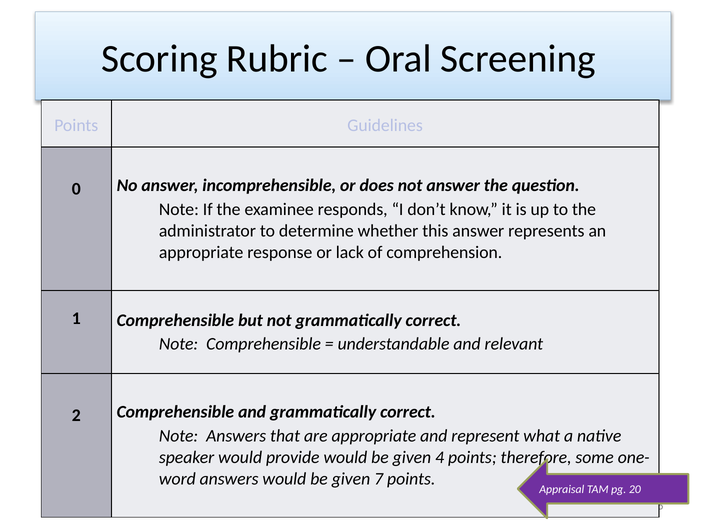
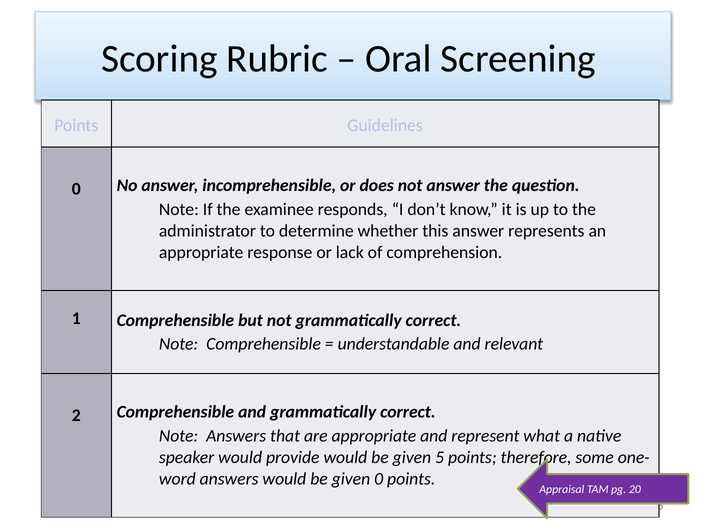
4: 4 -> 5
given 7: 7 -> 0
